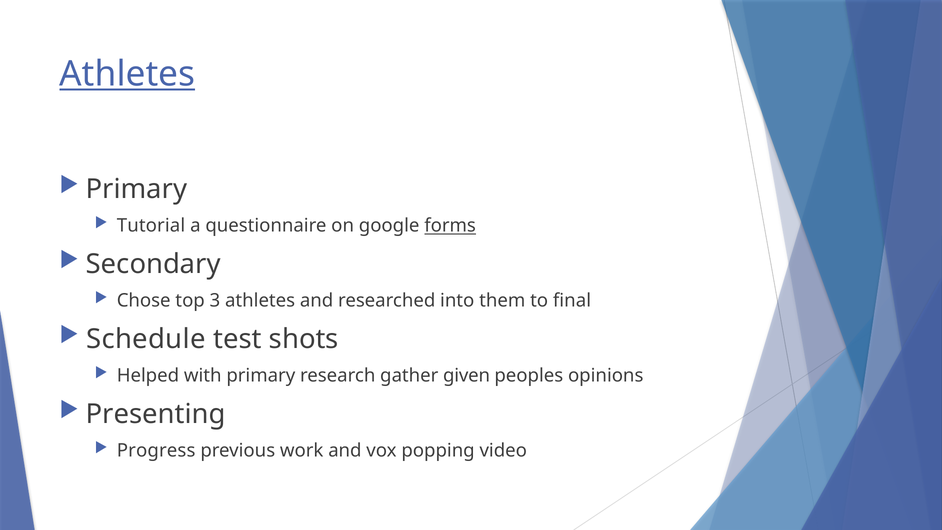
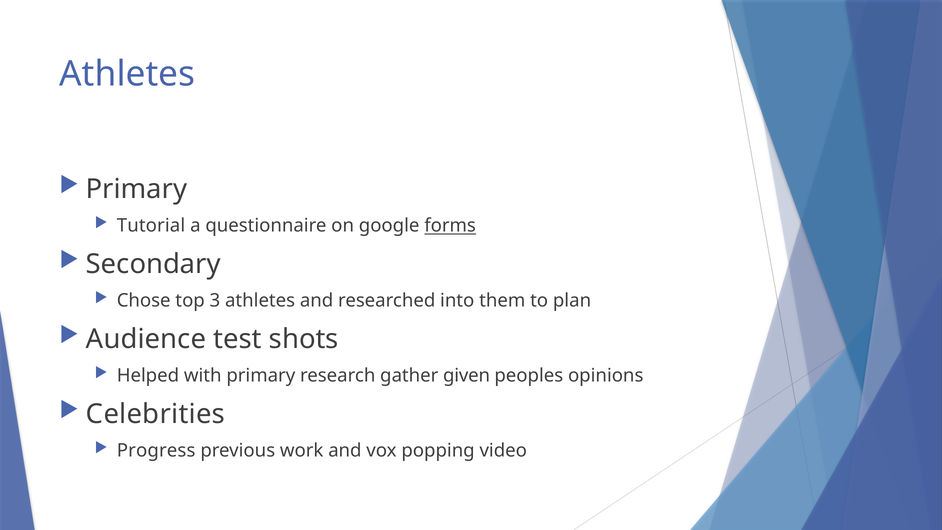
Athletes at (127, 74) underline: present -> none
final: final -> plan
Schedule: Schedule -> Audience
Presenting: Presenting -> Celebrities
